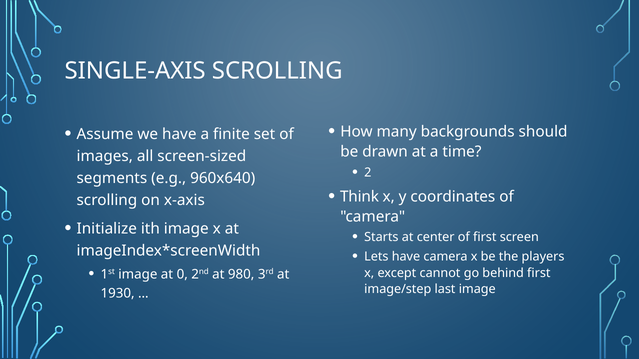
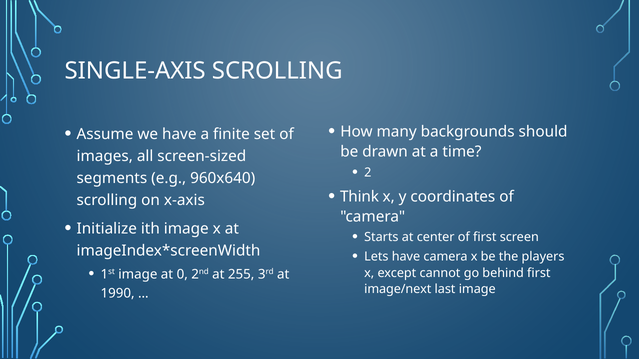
980: 980 -> 255
image/step: image/step -> image/next
1930: 1930 -> 1990
